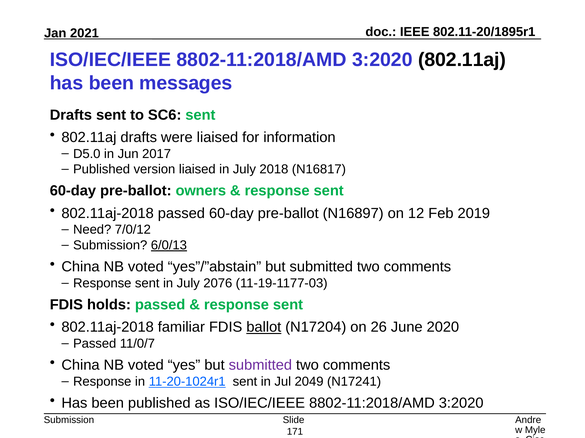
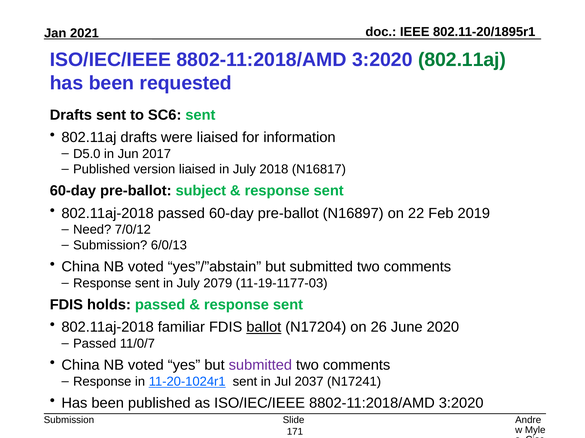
802.11aj at (462, 60) colour: black -> green
messages: messages -> requested
owners: owners -> subject
12: 12 -> 22
6/0/13 underline: present -> none
2076: 2076 -> 2079
2049: 2049 -> 2037
